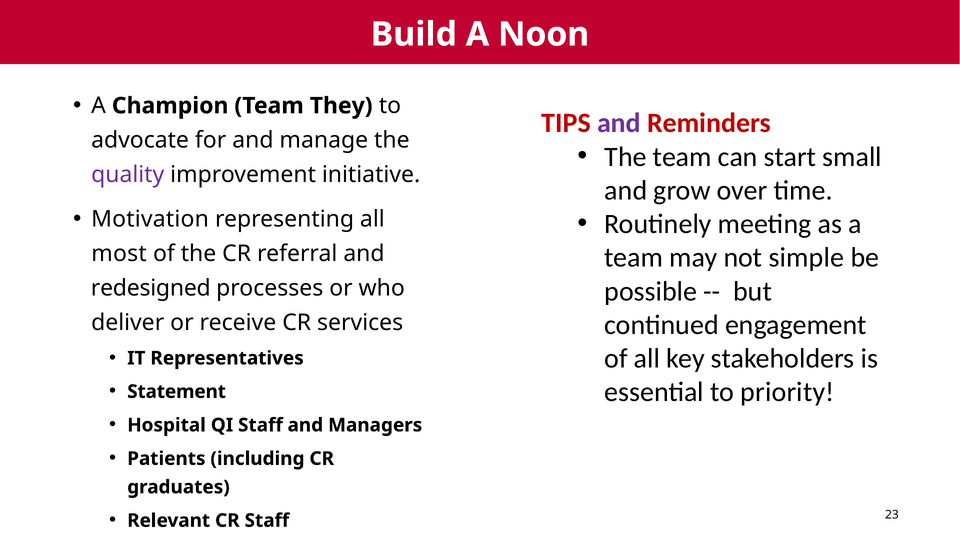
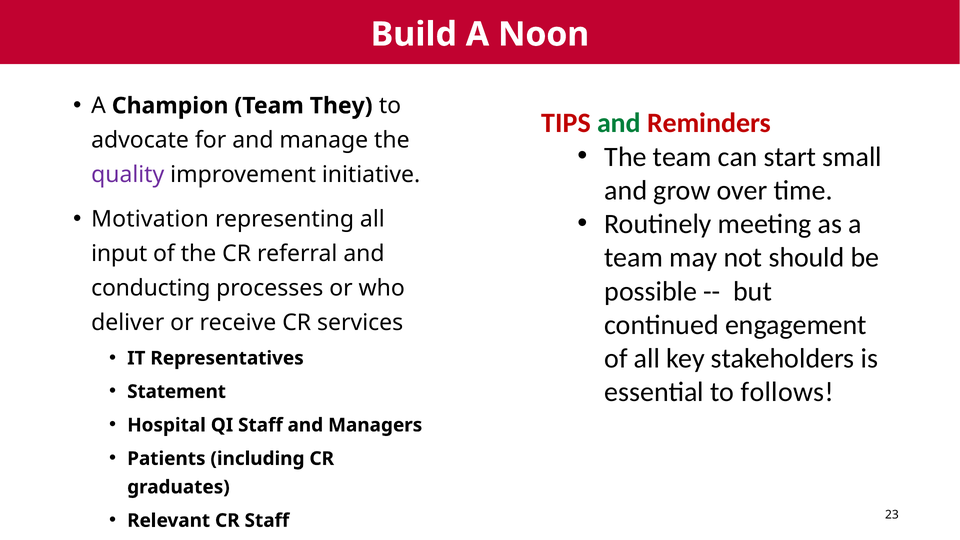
and at (619, 123) colour: purple -> green
simple: simple -> should
most: most -> input
redesigned: redesigned -> conducting
priority: priority -> follows
